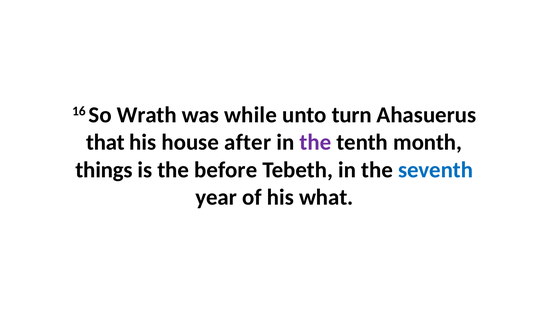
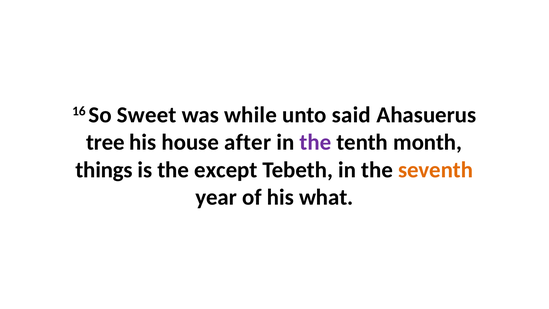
Wrath: Wrath -> Sweet
turn: turn -> said
that: that -> tree
before: before -> except
seventh colour: blue -> orange
